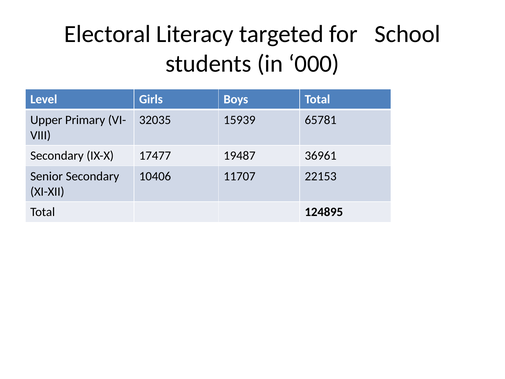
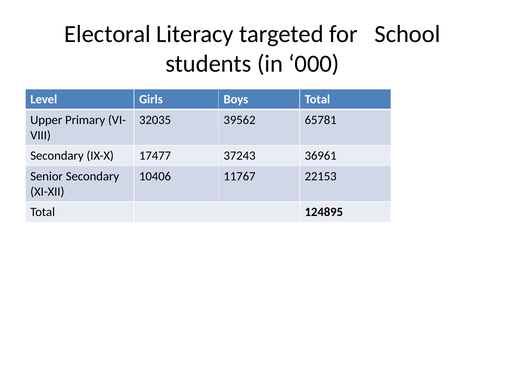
15939: 15939 -> 39562
19487: 19487 -> 37243
11707: 11707 -> 11767
